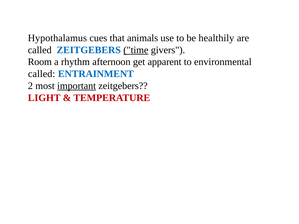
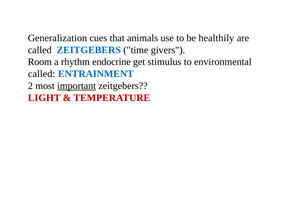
Hypothalamus: Hypothalamus -> Generalization
time underline: present -> none
afternoon: afternoon -> endocrine
apparent: apparent -> stimulus
